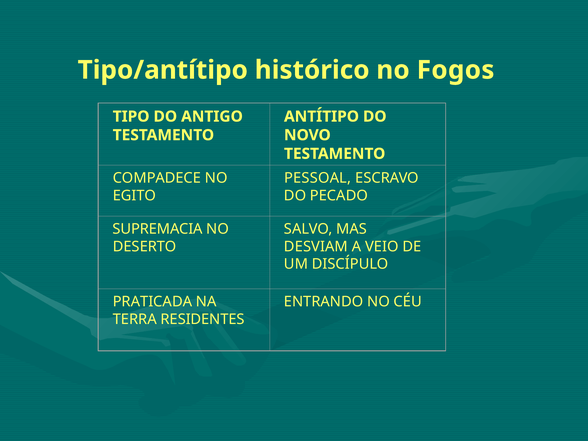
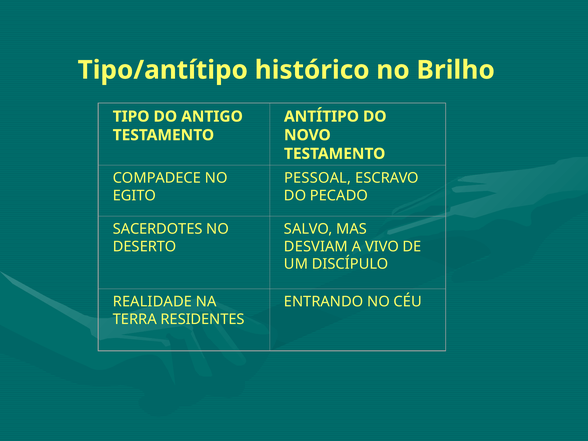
Fogos: Fogos -> Brilho
SUPREMACIA: SUPREMACIA -> SACERDOTES
VEIO: VEIO -> VIVO
PRATICADA: PRATICADA -> REALIDADE
